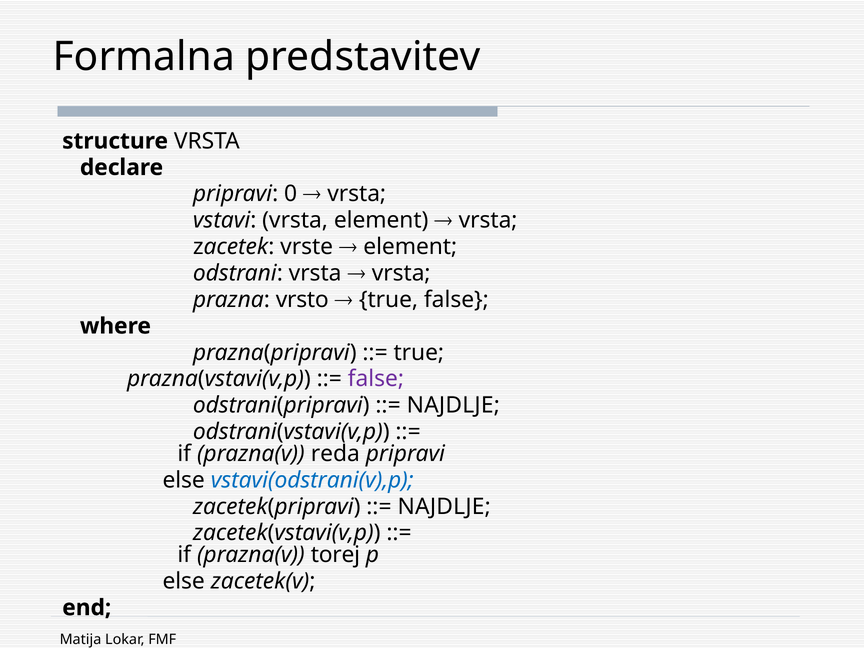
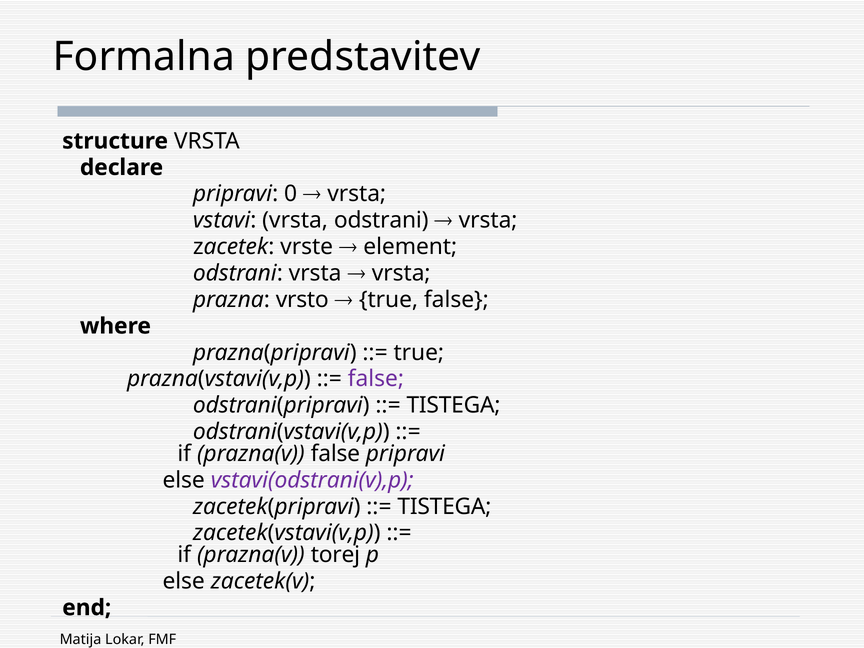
vrsta element: element -> odstrani
NAJDLJE at (453, 405): NAJDLJE -> TISTEGA
prazna(v reda: reda -> false
vstavi(odstrani(v),p colour: blue -> purple
NAJDLJE at (444, 507): NAJDLJE -> TISTEGA
